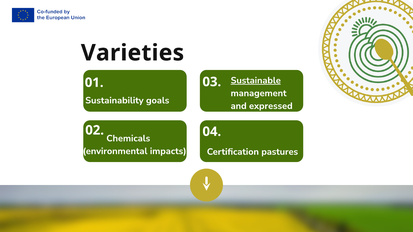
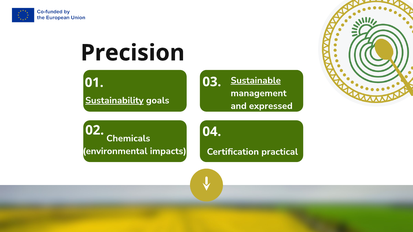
Varieties: Varieties -> Precision
Sustainability underline: none -> present
pastures: pastures -> practical
